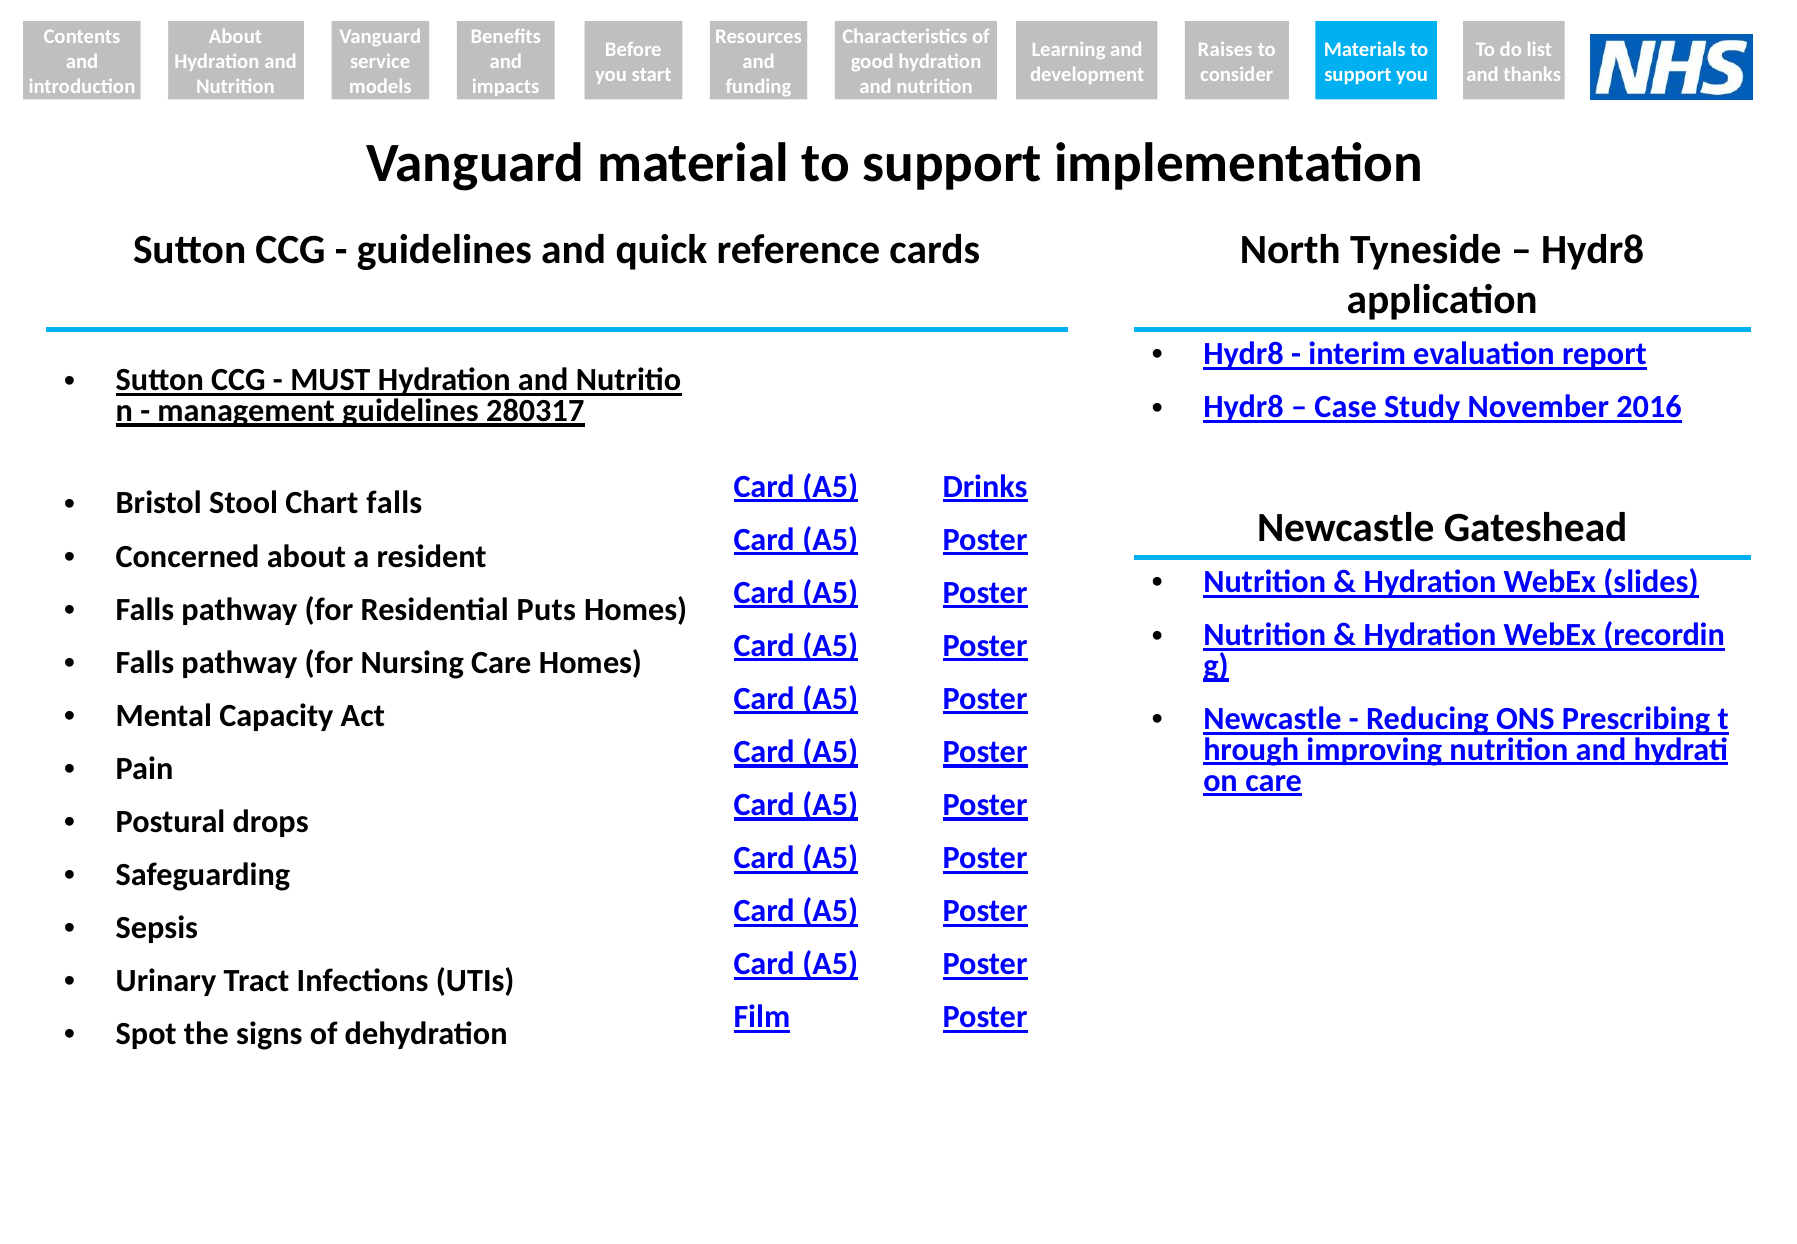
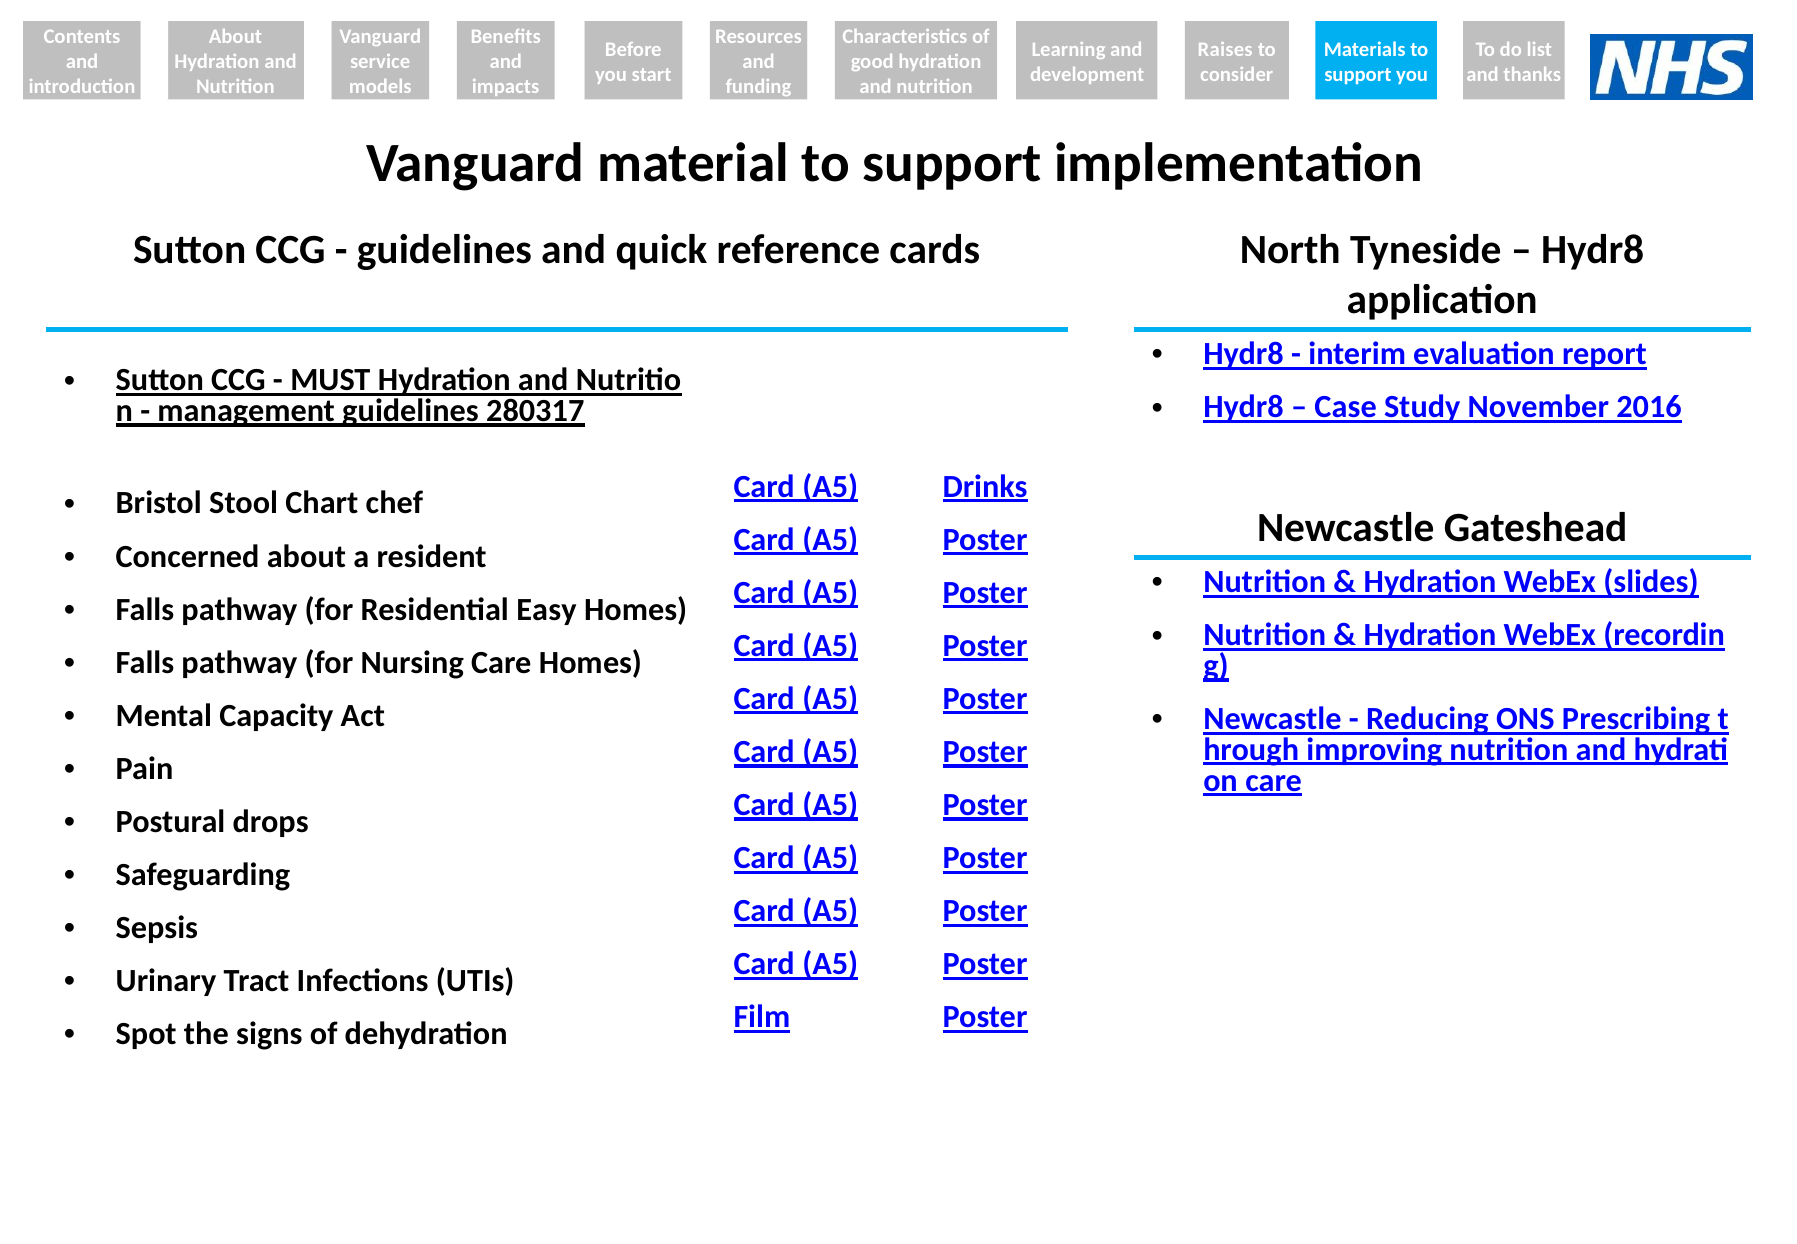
Chart falls: falls -> chef
Puts: Puts -> Easy
